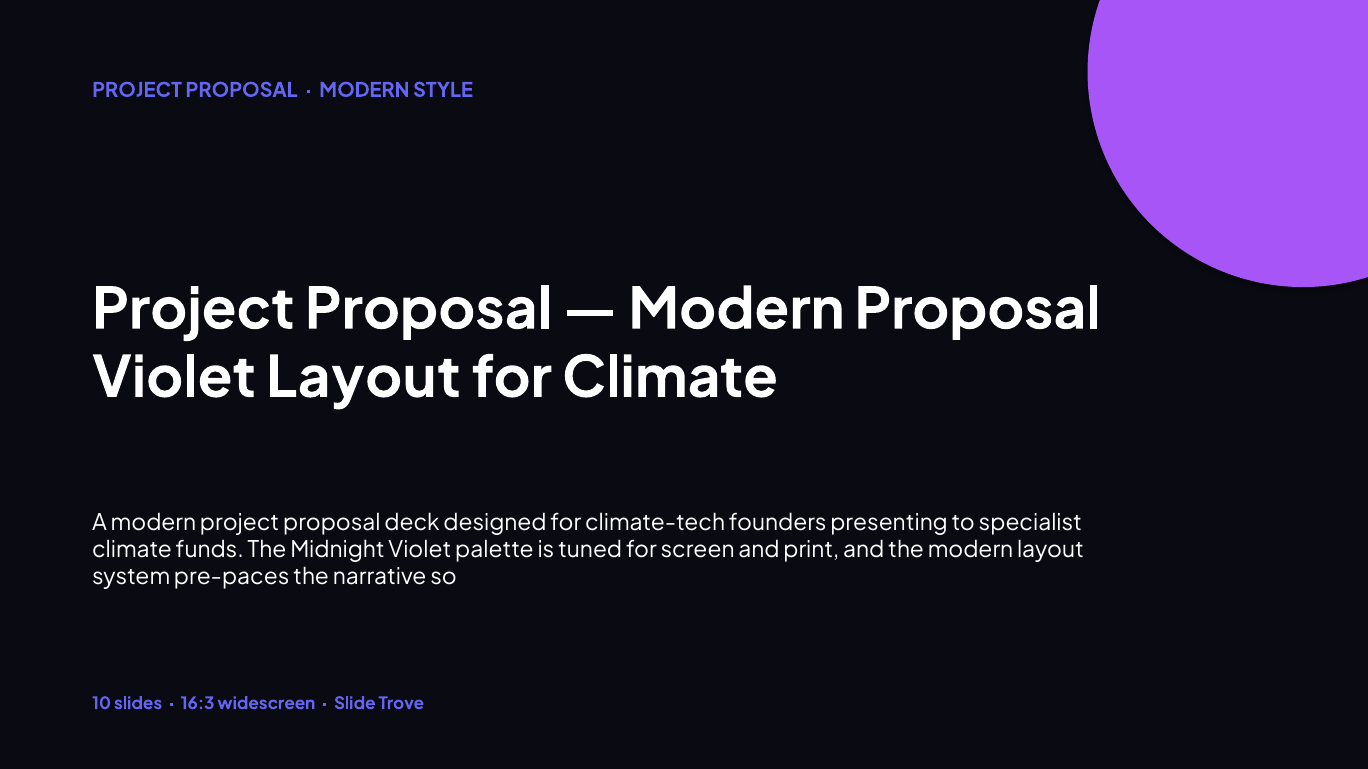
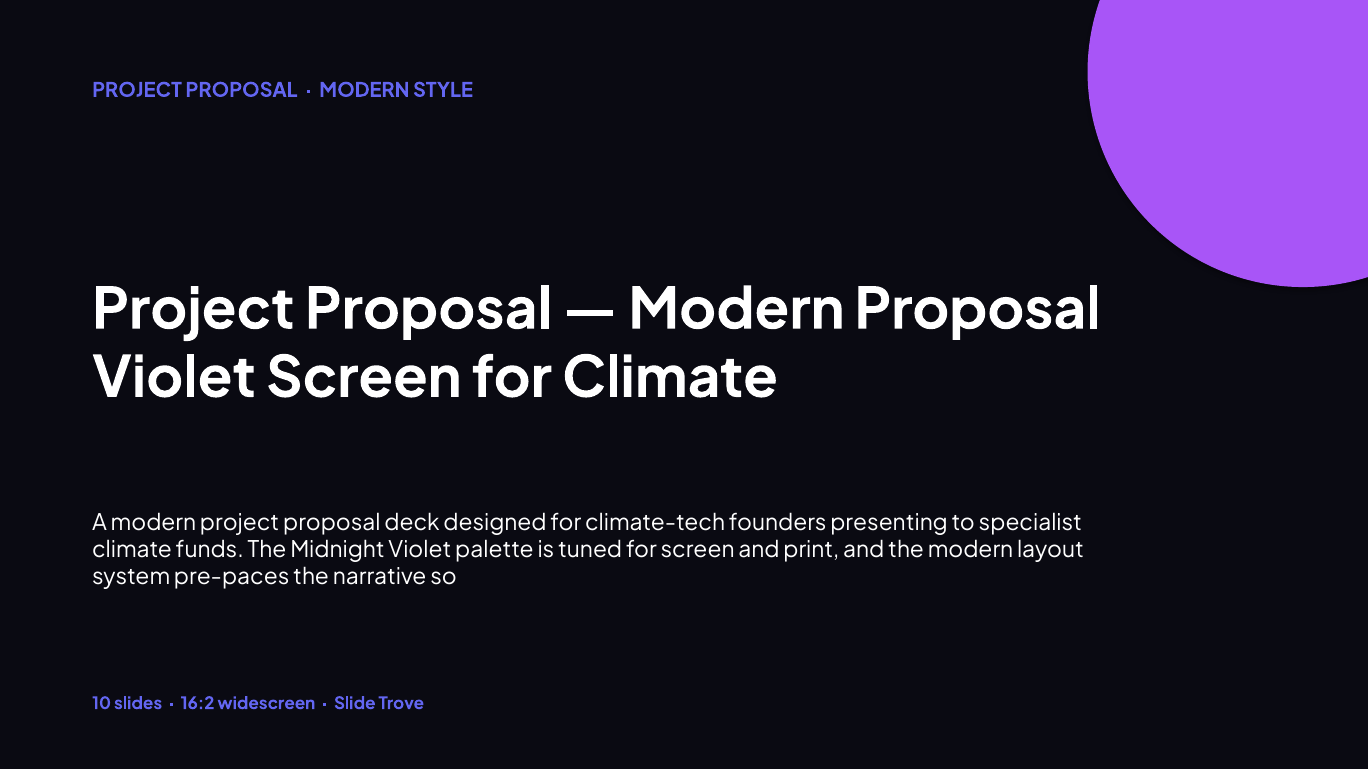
Violet Layout: Layout -> Screen
16:3: 16:3 -> 16:2
